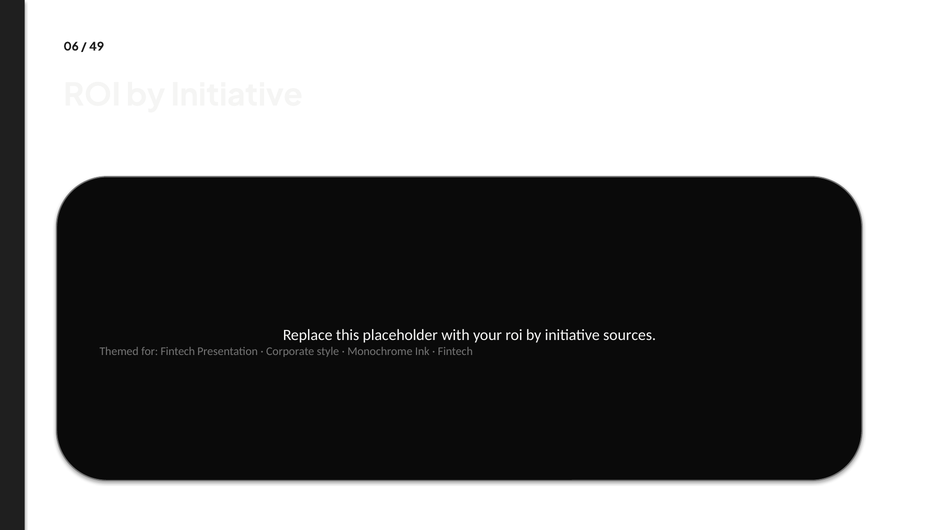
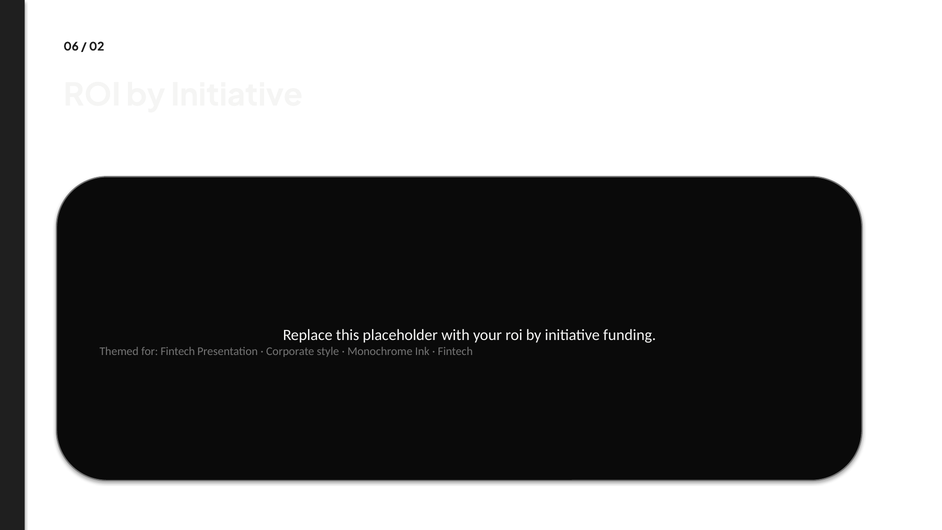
49: 49 -> 02
sources: sources -> funding
